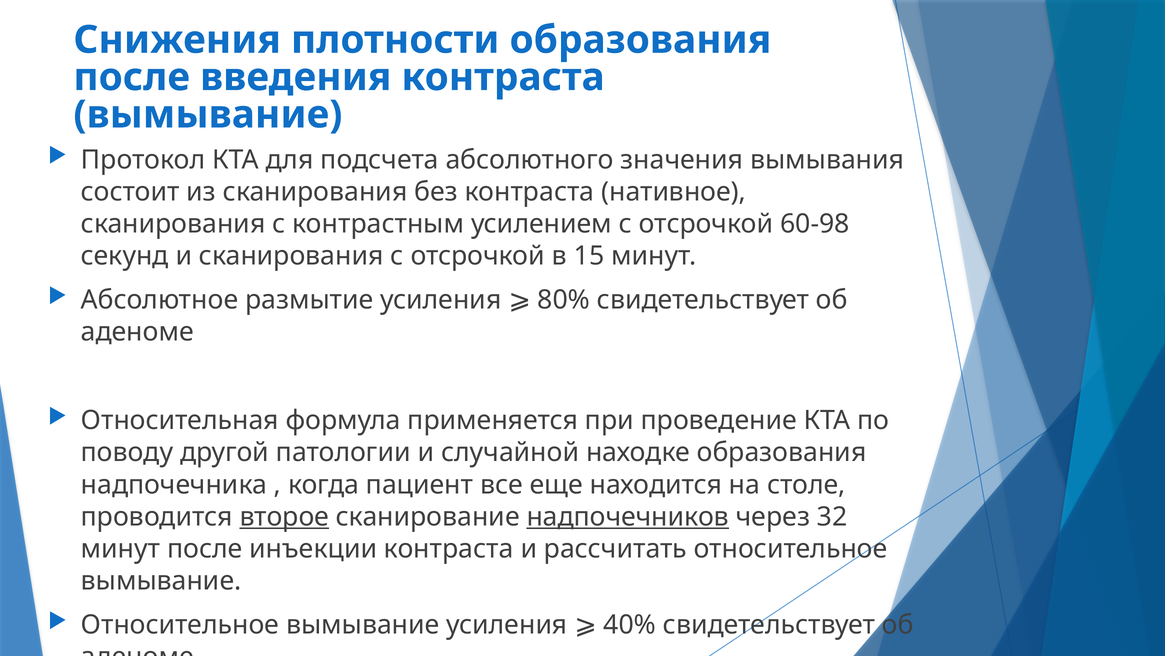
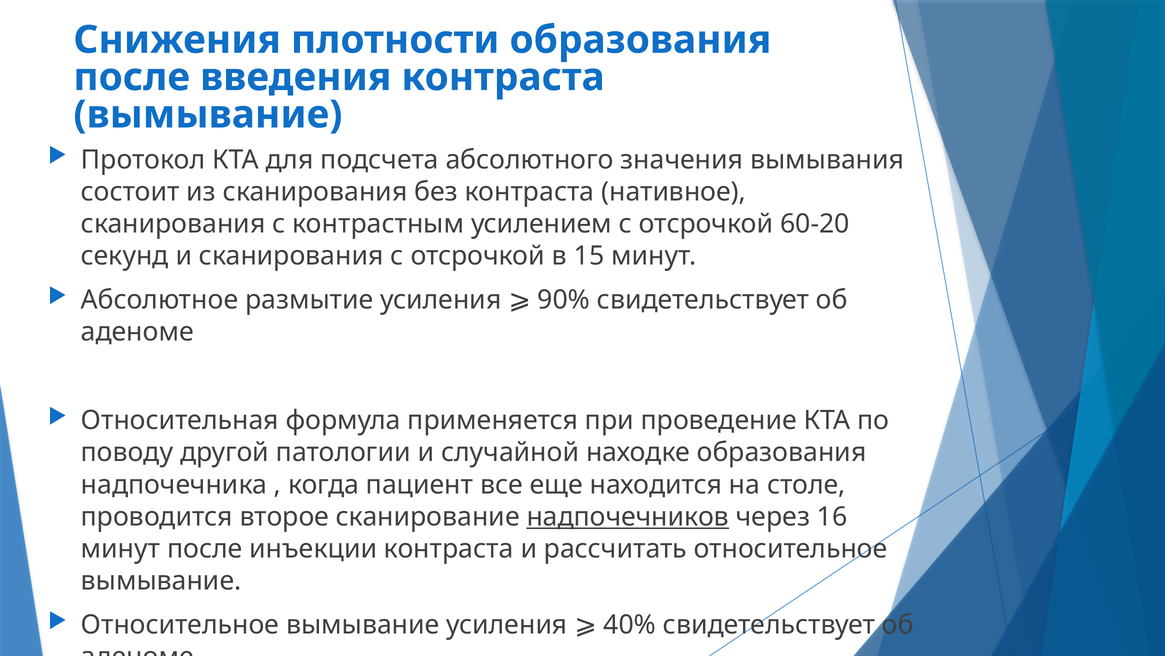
60-98: 60-98 -> 60-20
80%: 80% -> 90%
второе underline: present -> none
32: 32 -> 16
